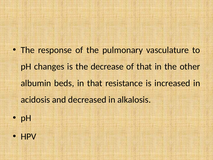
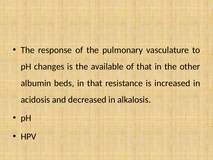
decrease: decrease -> available
